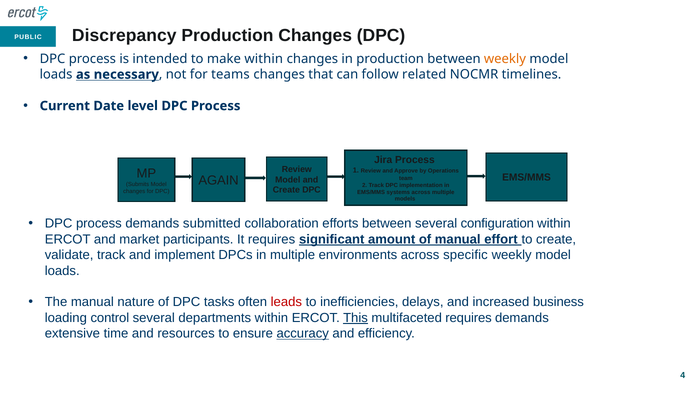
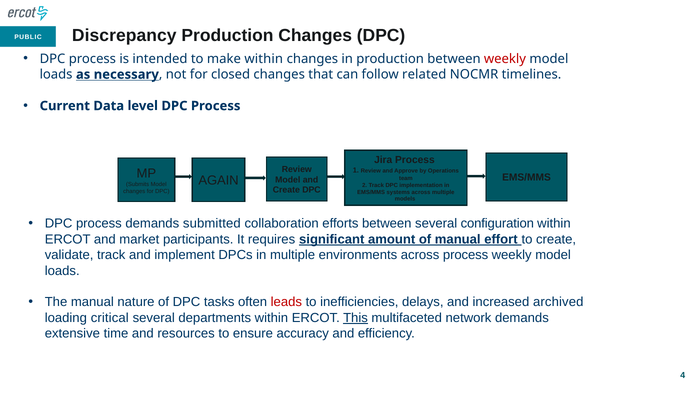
weekly at (505, 59) colour: orange -> red
teams: teams -> closed
Date: Date -> Data
across specific: specific -> process
business: business -> archived
control: control -> critical
multifaceted requires: requires -> network
accuracy underline: present -> none
